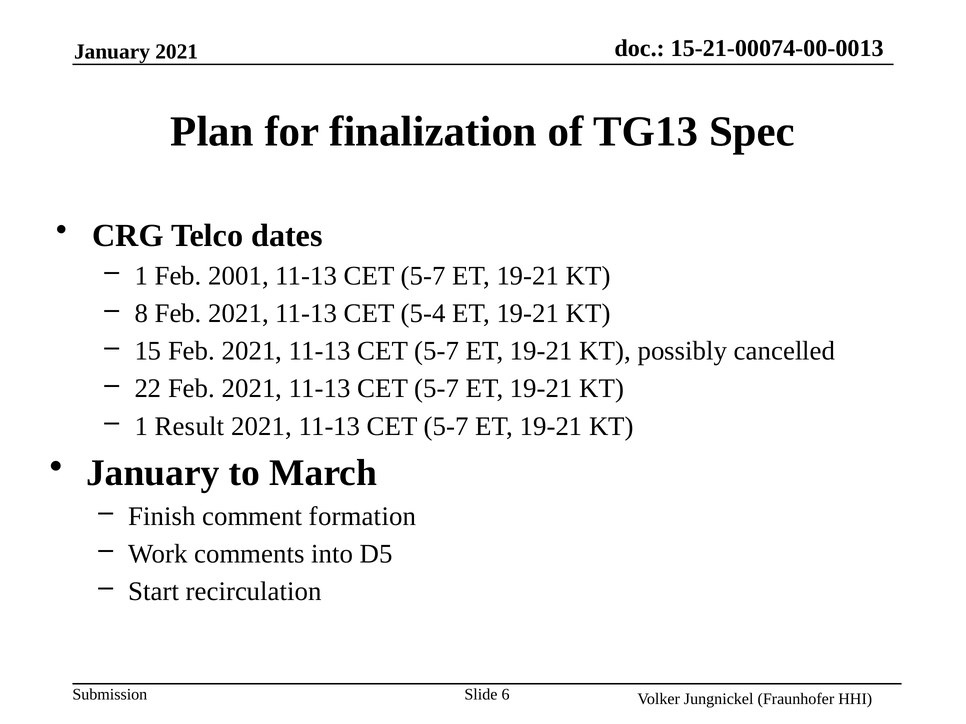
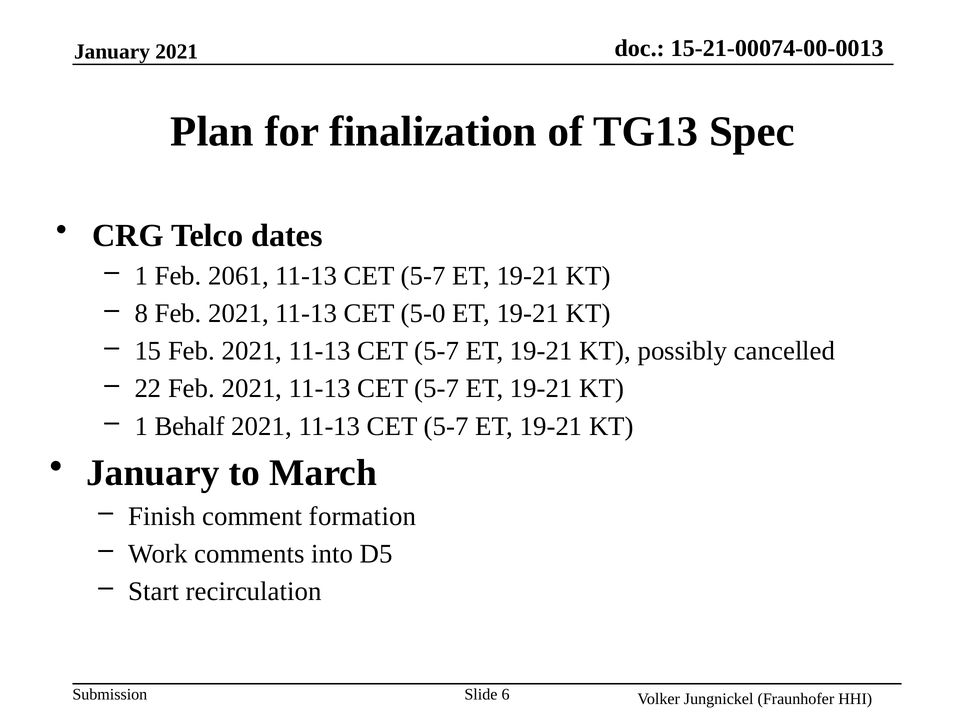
2001: 2001 -> 2061
5-4: 5-4 -> 5-0
Result: Result -> Behalf
